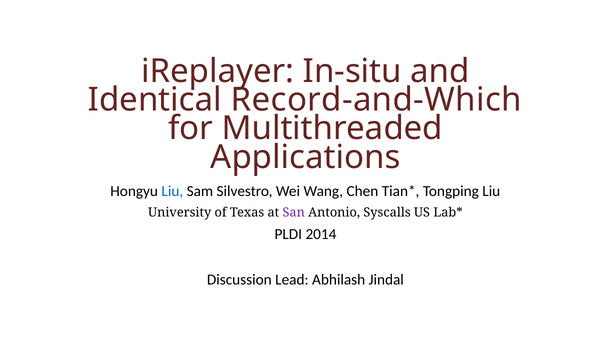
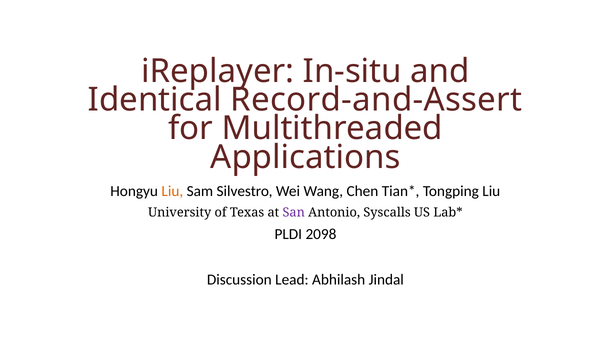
Record-and-Which: Record-and-Which -> Record-and-Assert
Liu at (172, 191) colour: blue -> orange
2014: 2014 -> 2098
